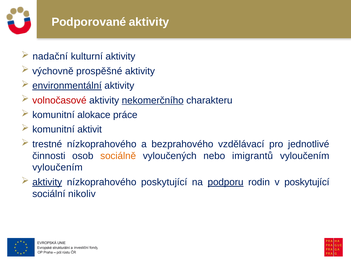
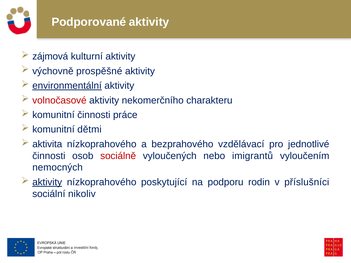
nadační: nadační -> zájmová
nekomerčního underline: present -> none
komunitní alokace: alokace -> činnosti
aktivit: aktivit -> dětmi
trestné: trestné -> aktivita
sociálně colour: orange -> red
vyloučením at (57, 168): vyloučením -> nemocných
podporu underline: present -> none
v poskytující: poskytující -> příslušníci
